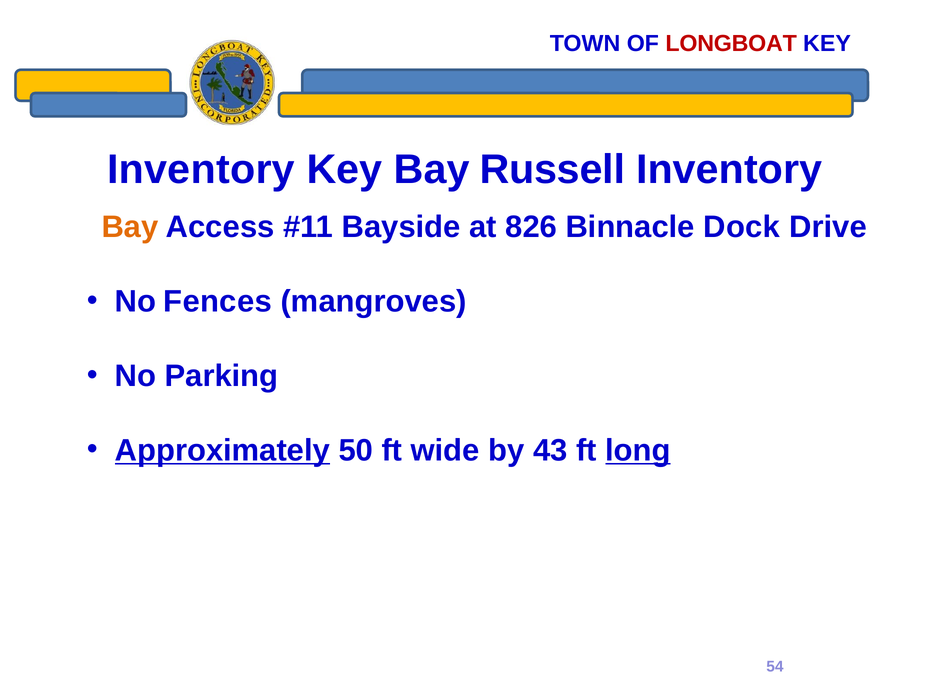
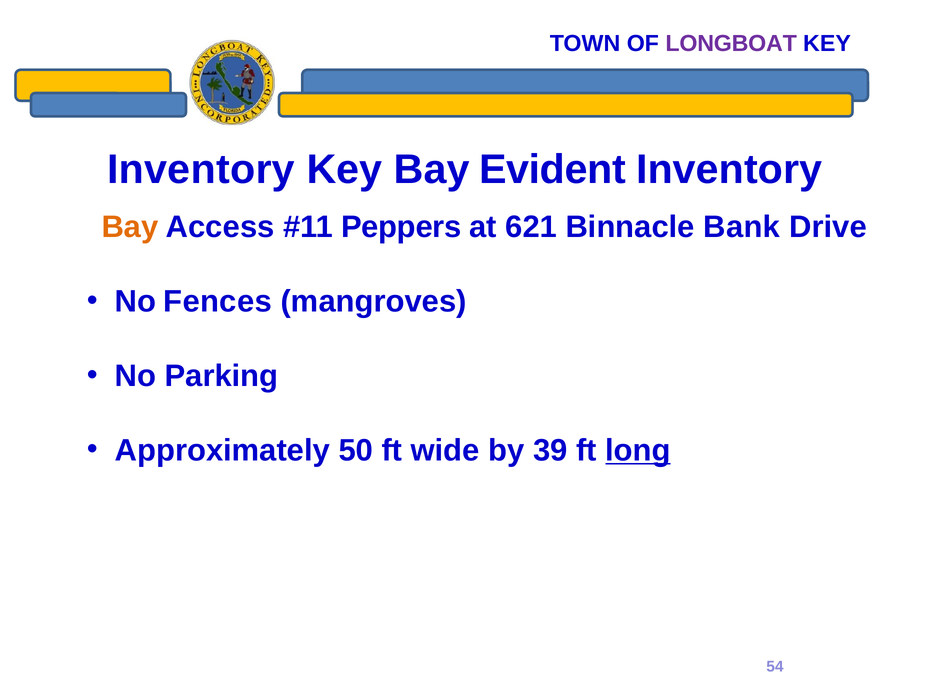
LONGBOAT colour: red -> purple
Russell: Russell -> Evident
Bayside: Bayside -> Peppers
826: 826 -> 621
Dock: Dock -> Bank
Approximately underline: present -> none
43: 43 -> 39
